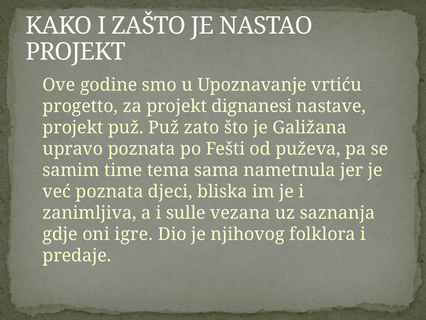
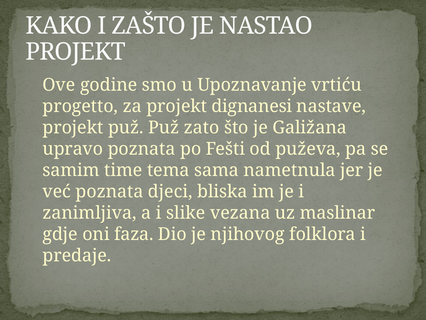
sulle: sulle -> slike
saznanja: saznanja -> maslinar
igre: igre -> faza
